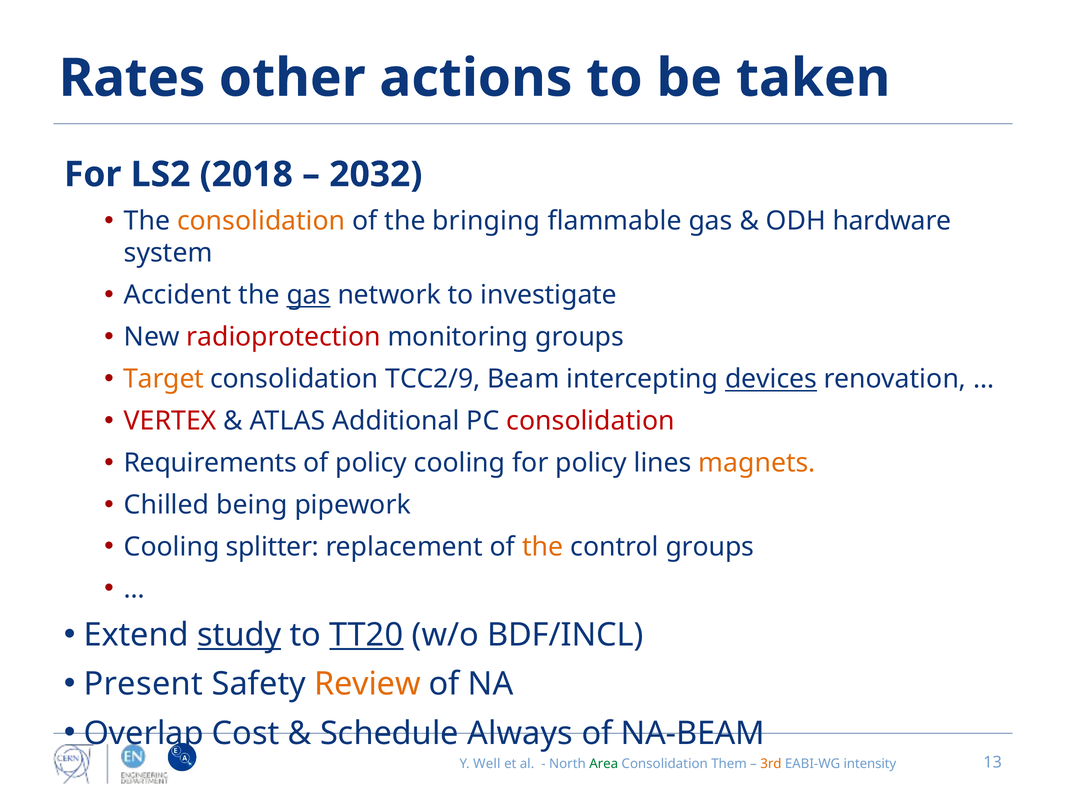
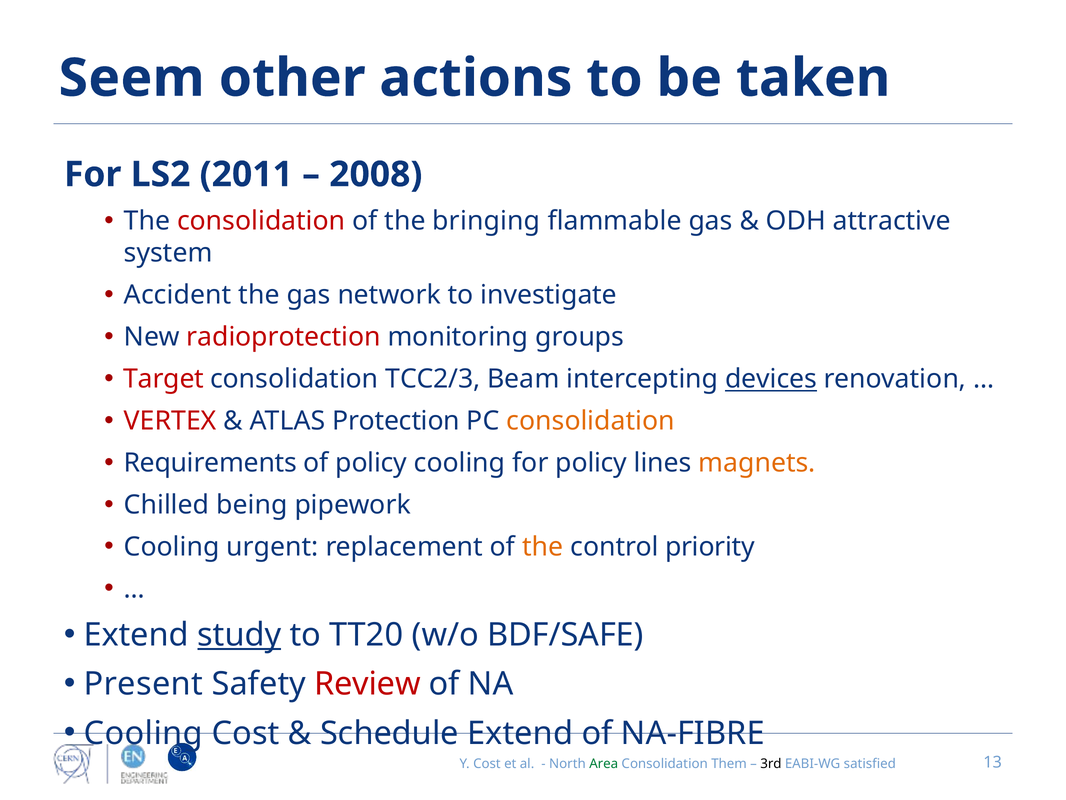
Rates: Rates -> Seem
2018: 2018 -> 2011
2032: 2032 -> 2008
consolidation at (261, 221) colour: orange -> red
hardware: hardware -> attractive
gas at (309, 295) underline: present -> none
Target colour: orange -> red
TCC2/9: TCC2/9 -> TCC2/3
Additional: Additional -> Protection
consolidation at (591, 421) colour: red -> orange
splitter: splitter -> urgent
control groups: groups -> priority
TT20 underline: present -> none
BDF/INCL: BDF/INCL -> BDF/SAFE
Review colour: orange -> red
Overlap at (144, 733): Overlap -> Cooling
Schedule Always: Always -> Extend
NA-BEAM: NA-BEAM -> NA-FIBRE
Y Well: Well -> Cost
3rd colour: orange -> black
intensity: intensity -> satisfied
